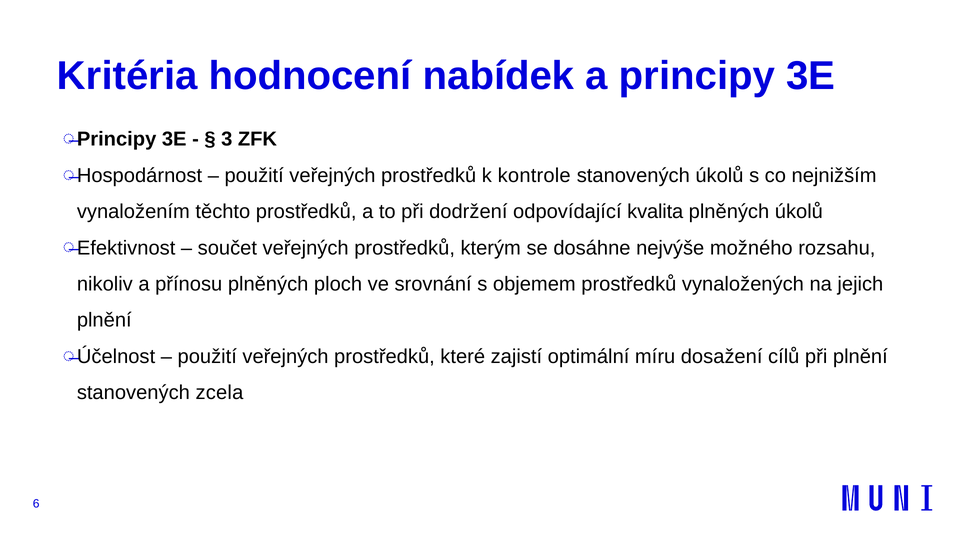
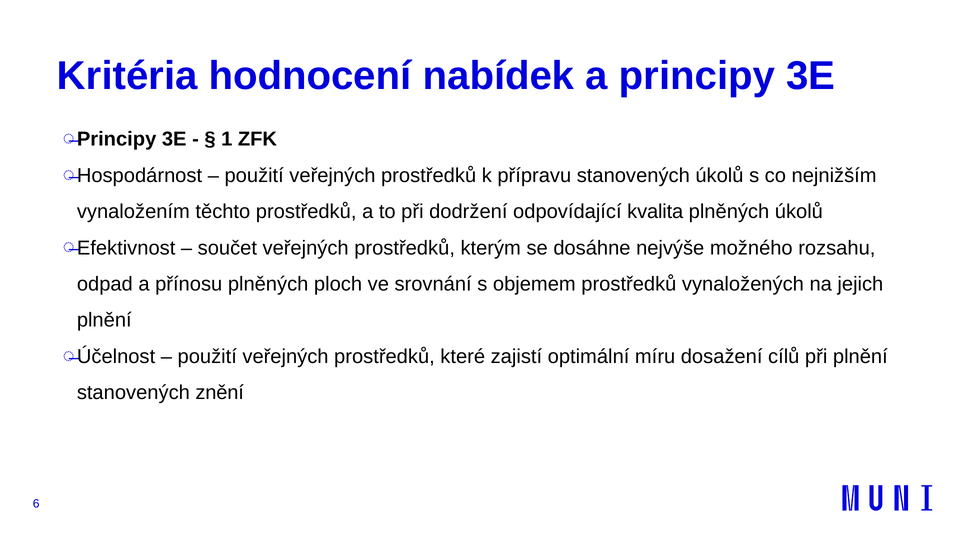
3: 3 -> 1
kontrole: kontrole -> přípravu
nikoliv: nikoliv -> odpad
zcela: zcela -> znění
